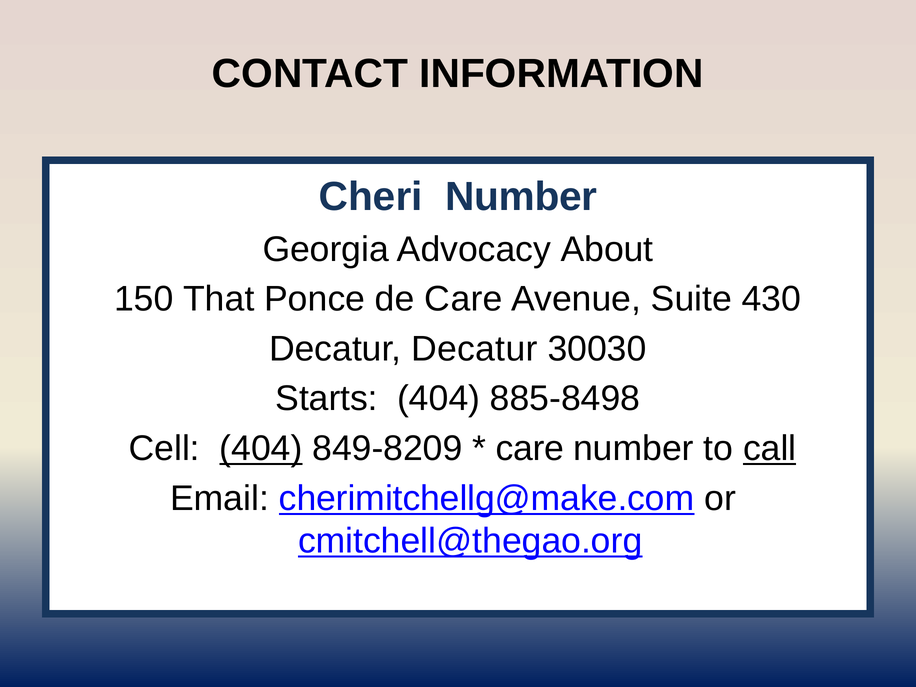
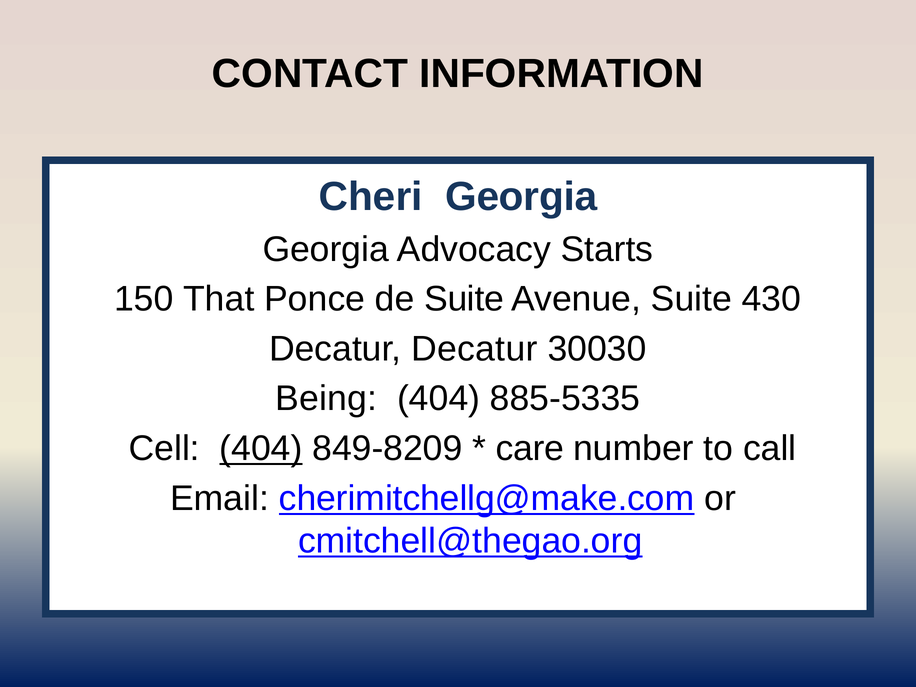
Cheri Number: Number -> Georgia
About: About -> Starts
de Care: Care -> Suite
Starts: Starts -> Being
885-8498: 885-8498 -> 885-5335
call underline: present -> none
